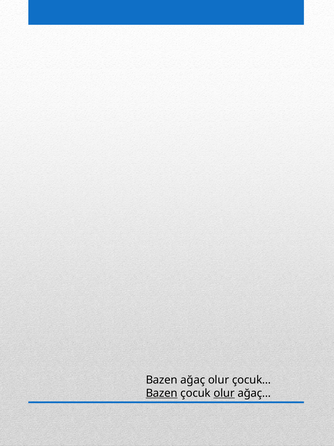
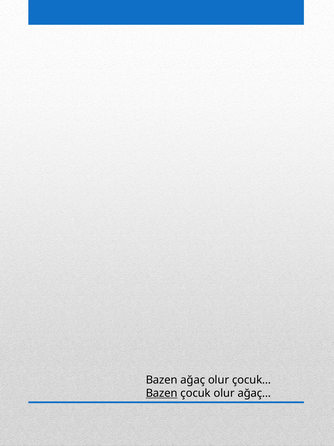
olur at (224, 393) underline: present -> none
